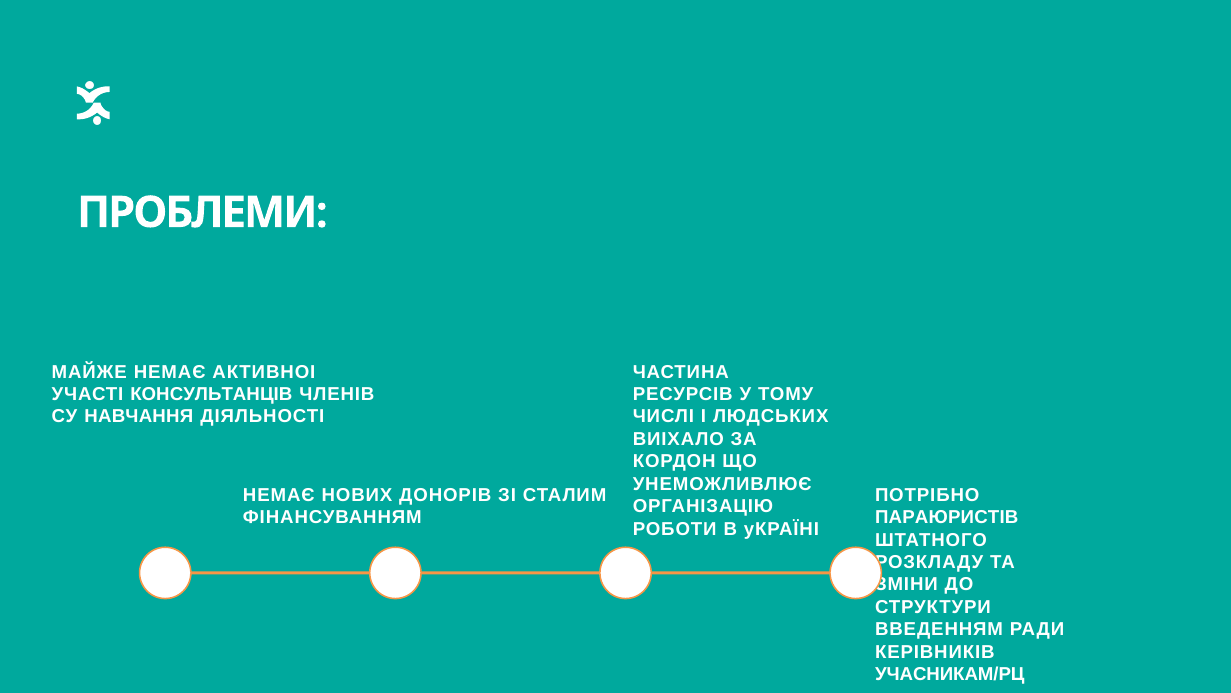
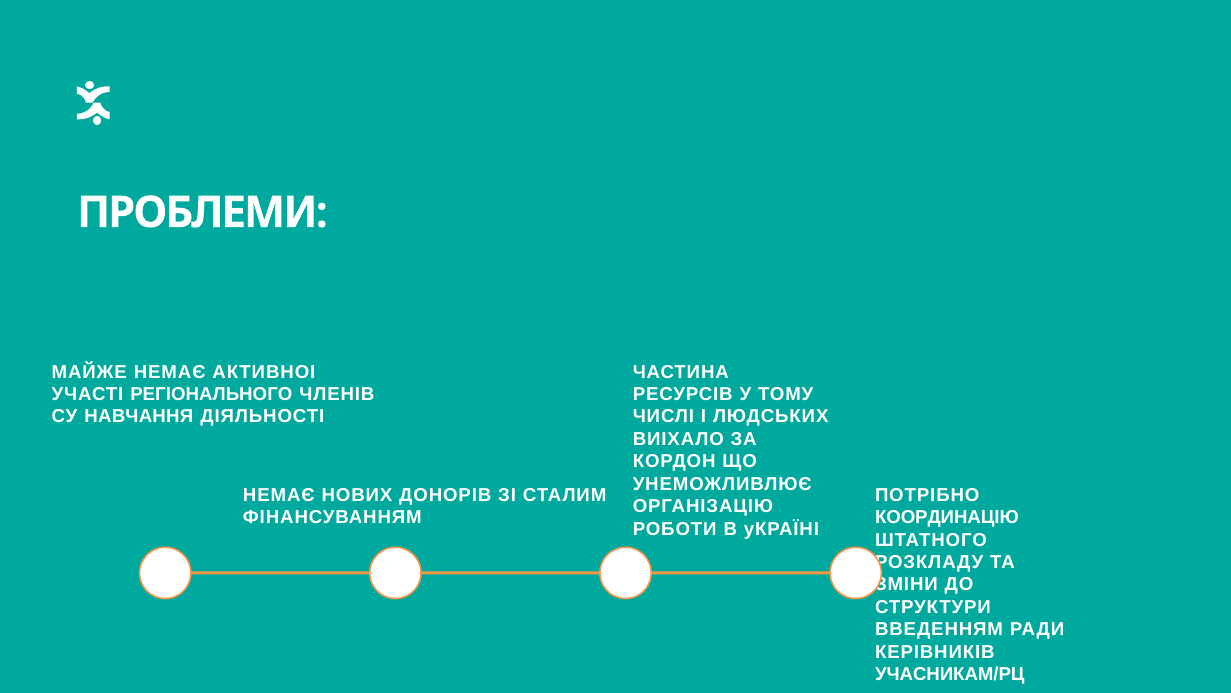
КОНСУЛЬТАНЦІВ: КОНСУЛЬТАНЦІВ -> РЕГІОНАЛЬНОГО
ПАРАЮРИСТІВ: ПАРАЮРИСТІВ -> КООРДИНАЦІЮ
